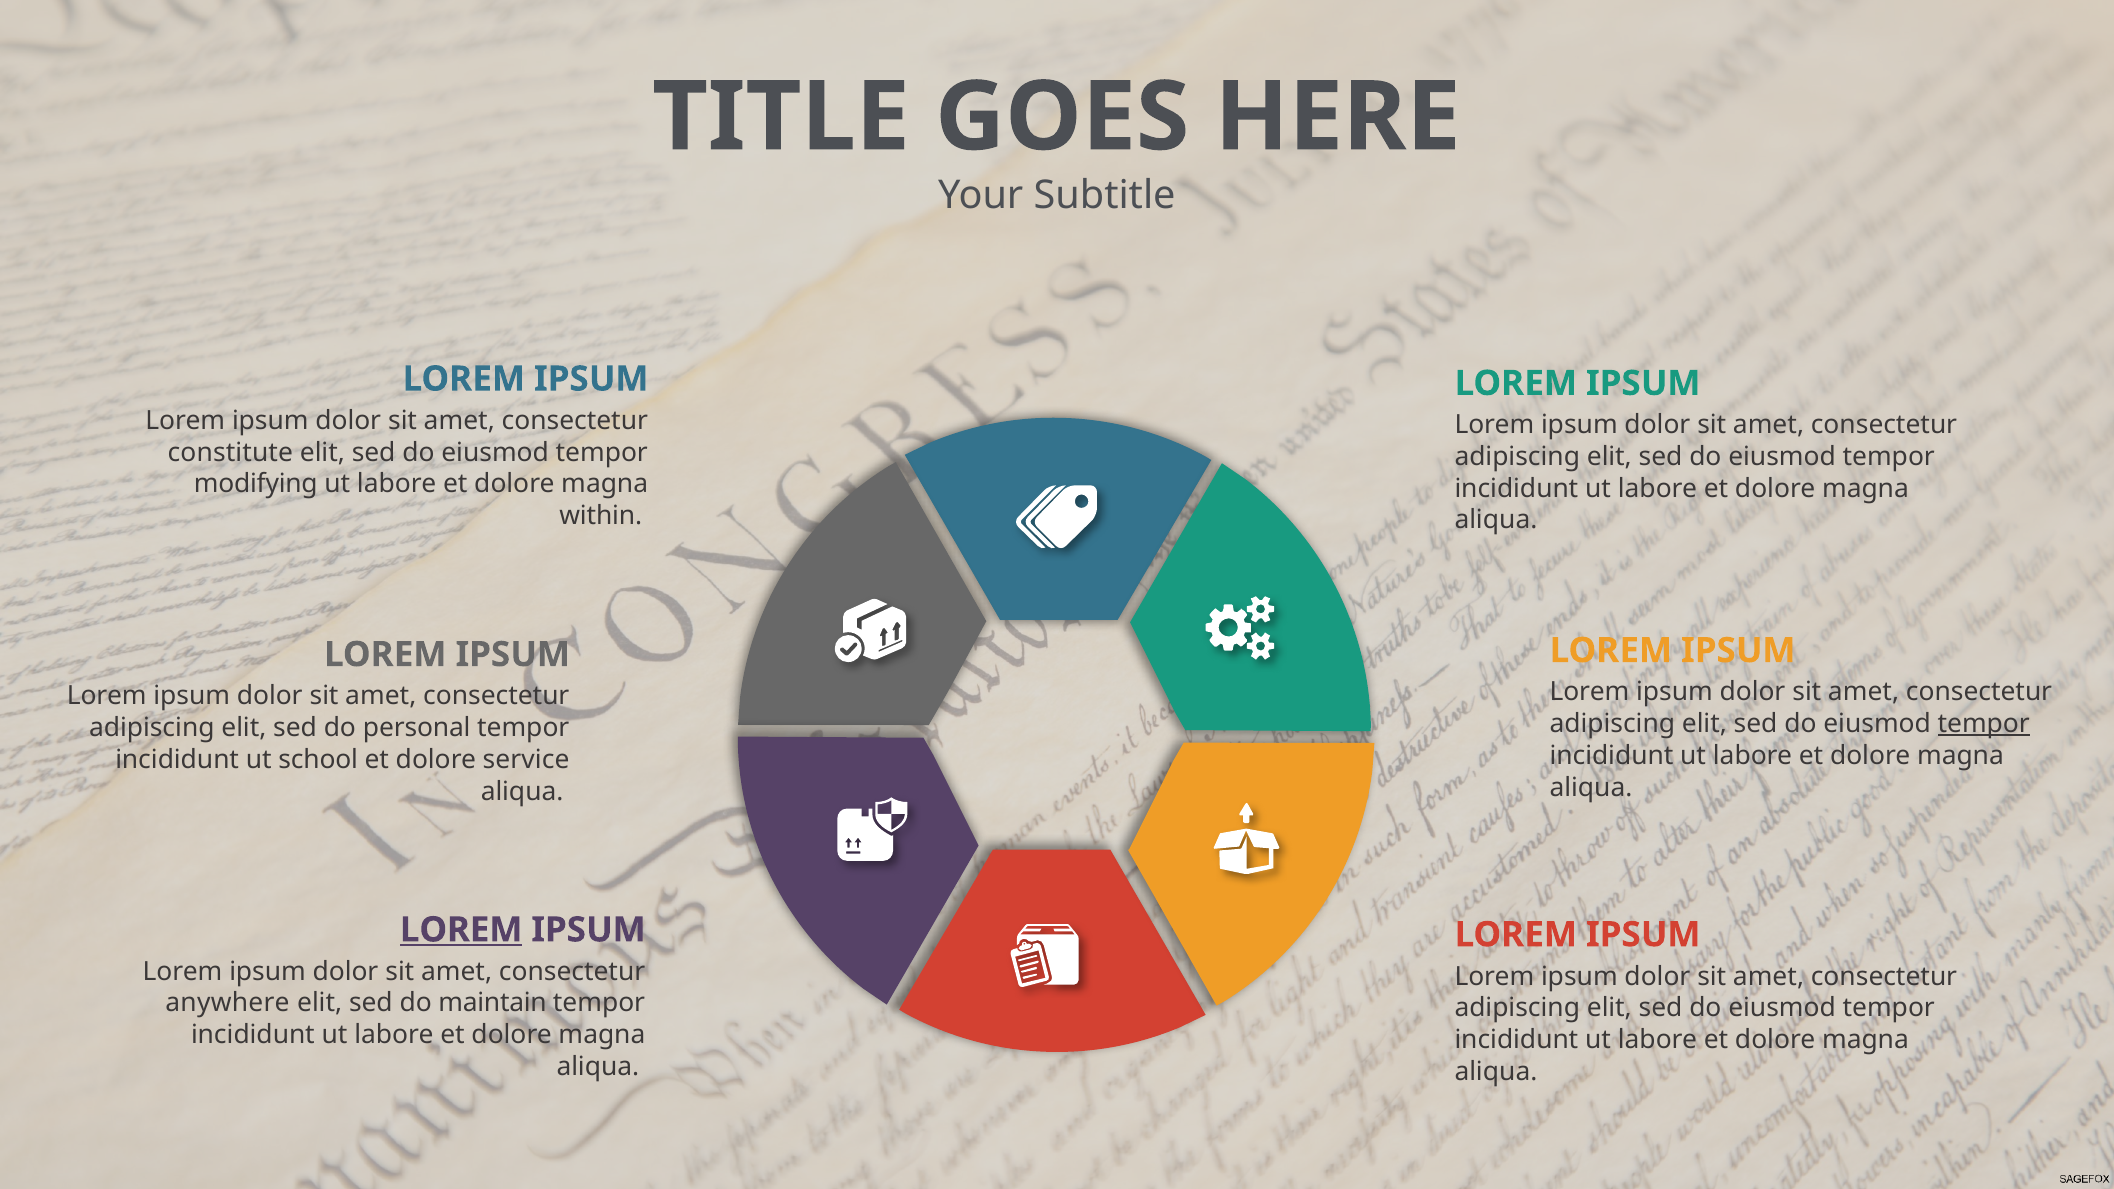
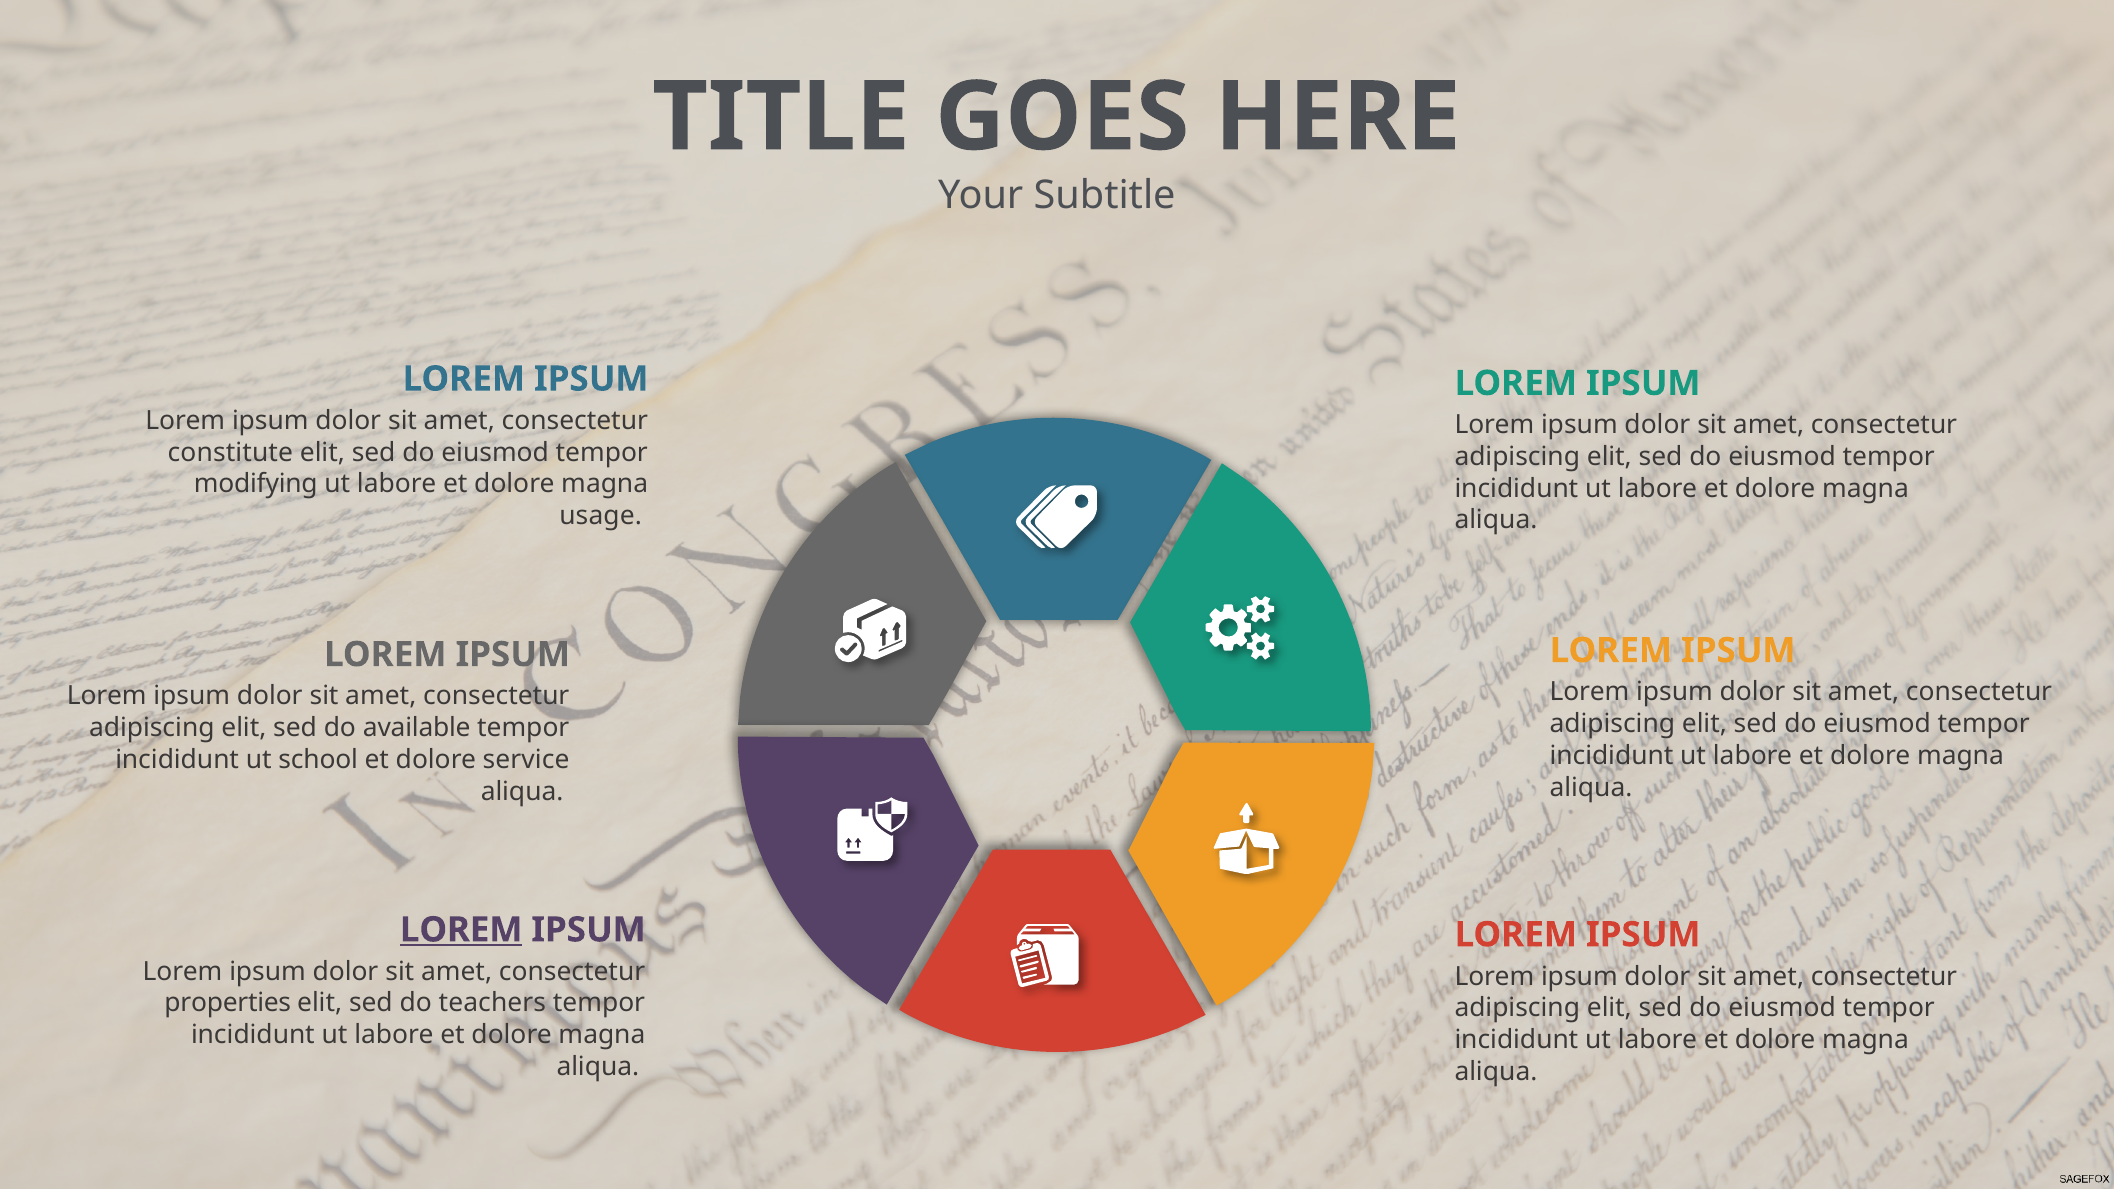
within: within -> usage
tempor at (1984, 724) underline: present -> none
personal: personal -> available
anywhere: anywhere -> properties
maintain: maintain -> teachers
